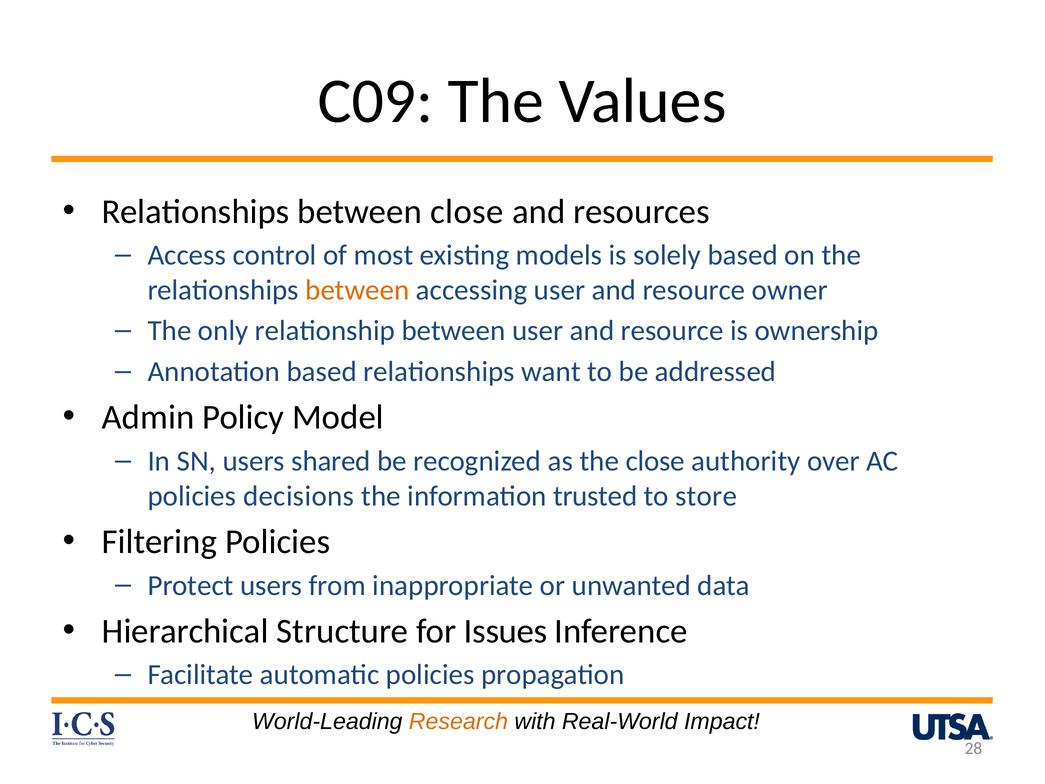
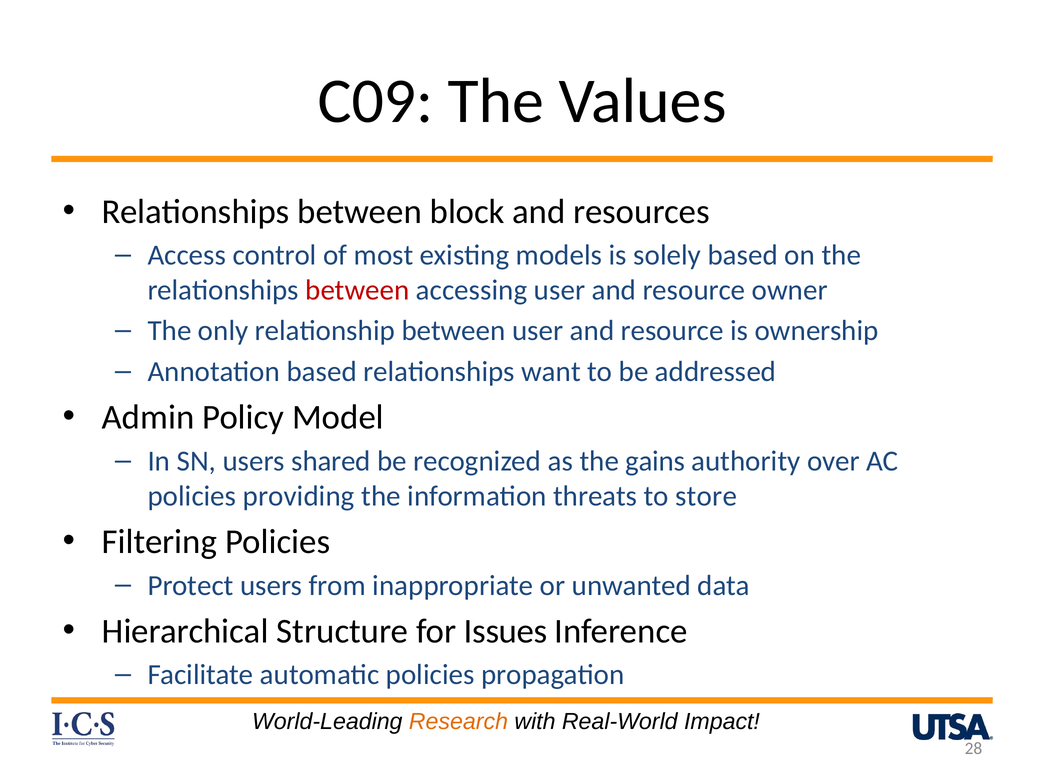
between close: close -> block
between at (357, 290) colour: orange -> red
the close: close -> gains
decisions: decisions -> providing
trusted: trusted -> threats
